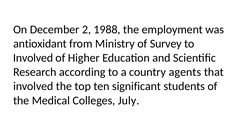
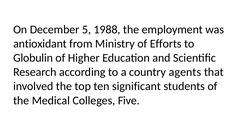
2: 2 -> 5
Survey: Survey -> Efforts
Involved at (33, 58): Involved -> Globulin
July: July -> Five
